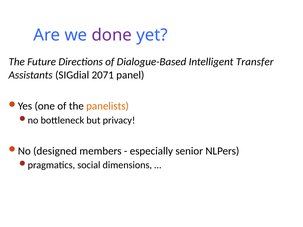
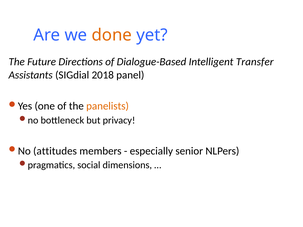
done colour: purple -> orange
2071: 2071 -> 2018
designed: designed -> attitudes
